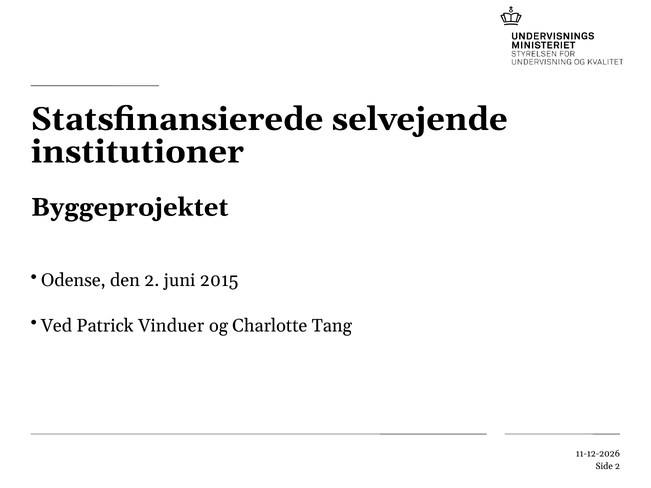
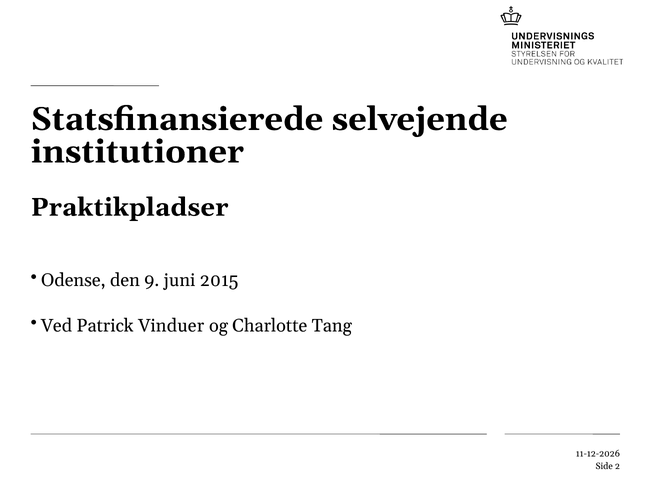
Byggeprojektet: Byggeprojektet -> Praktikpladser
den 2: 2 -> 9
